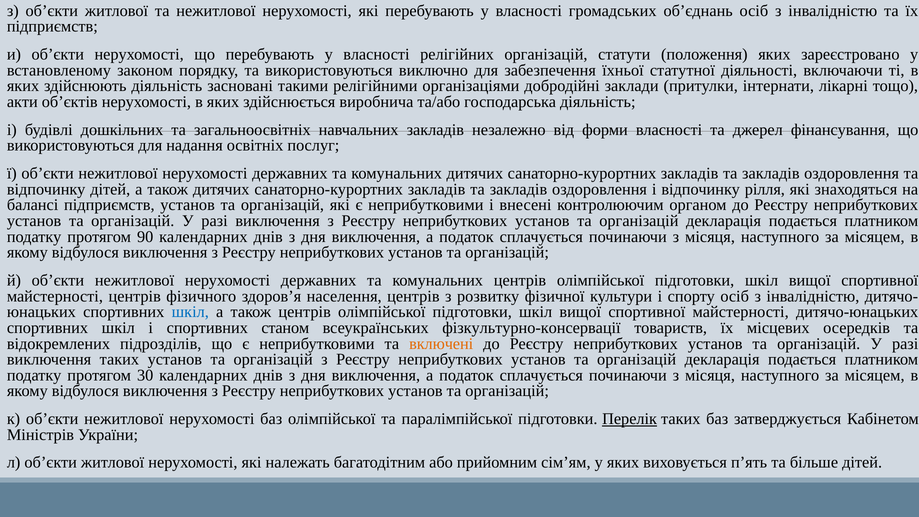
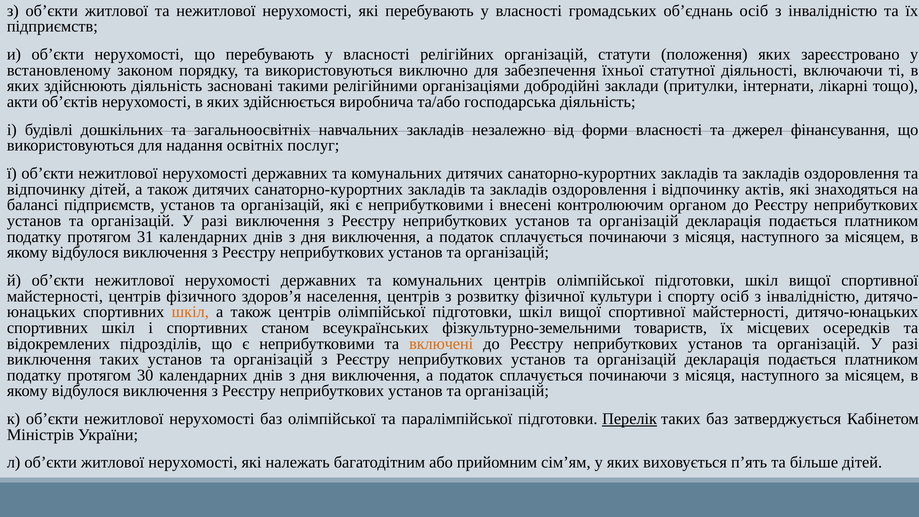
рілля: рілля -> актів
90: 90 -> 31
шкіл at (190, 312) colour: blue -> orange
фізкультурно-консервації: фізкультурно-консервації -> фізкультурно-земельними
